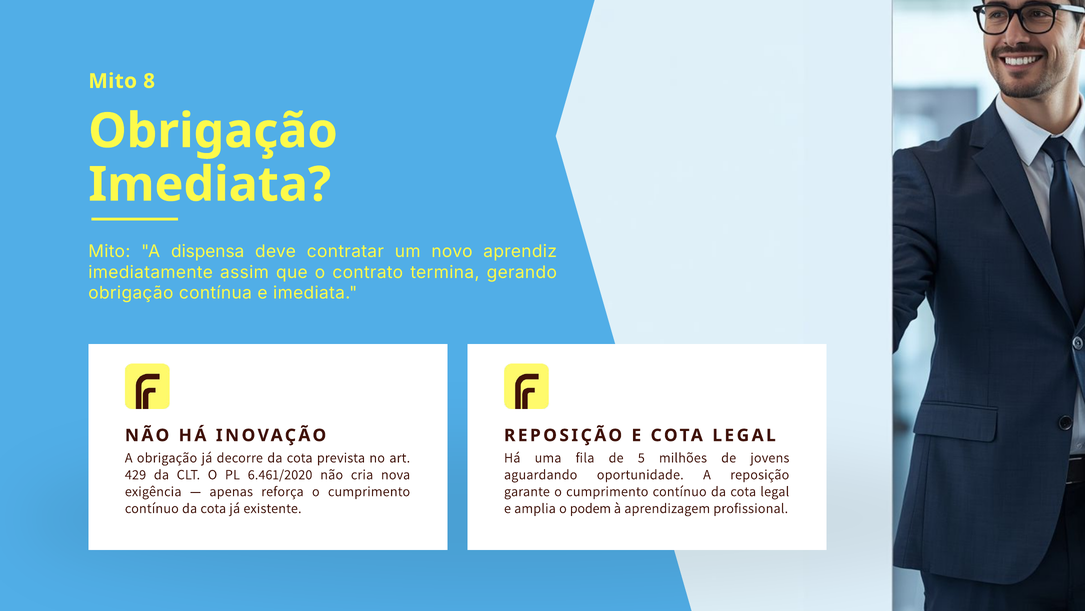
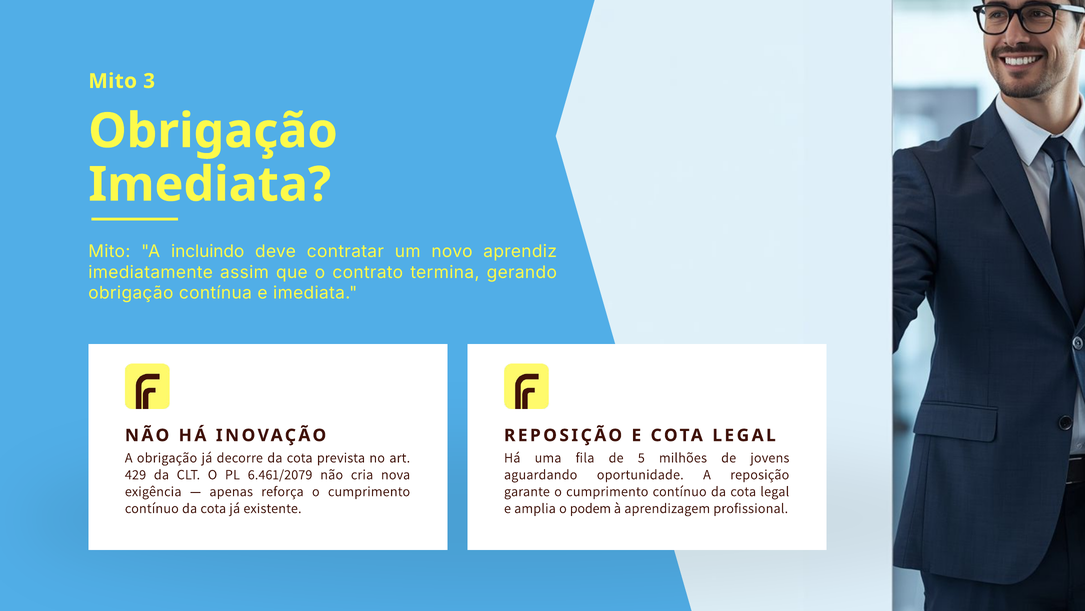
8: 8 -> 3
dispensa: dispensa -> incluindo
6.461/2020: 6.461/2020 -> 6.461/2079
